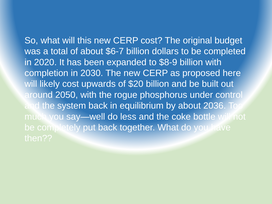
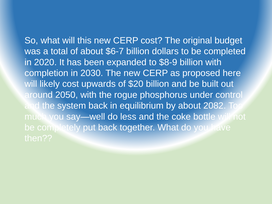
2036: 2036 -> 2082
